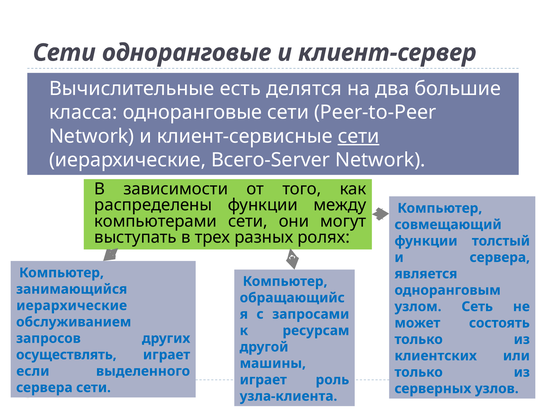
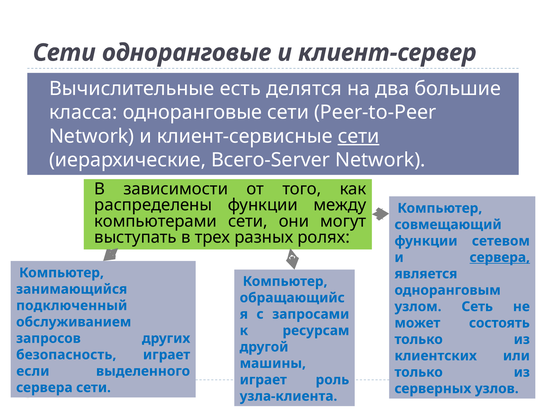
толстый: толстый -> сетевом
сервера at (500, 257) underline: none -> present
иерархические at (72, 305): иерархические -> подключенный
осуществлять: осуществлять -> безопасность
